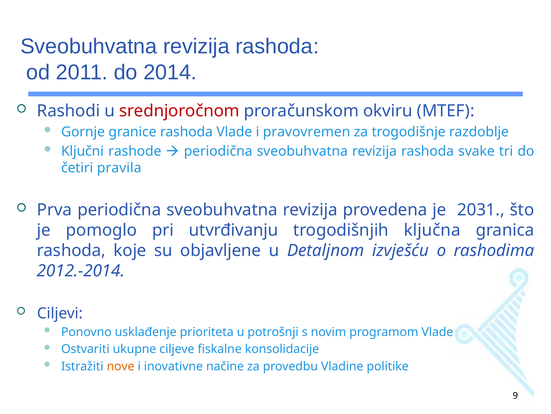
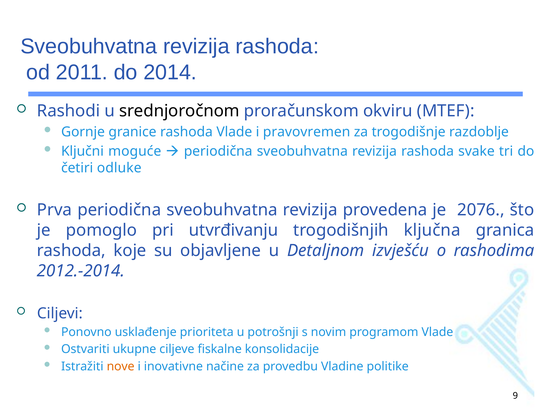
srednjoročnom colour: red -> black
rashode: rashode -> moguće
pravila: pravila -> odluke
2031: 2031 -> 2076
